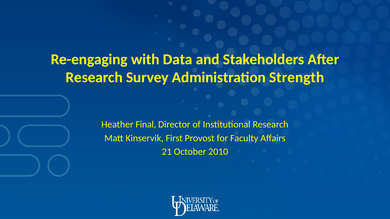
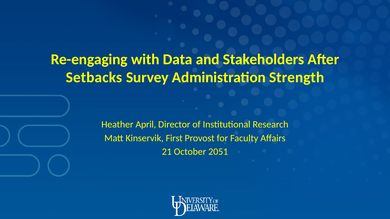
Research at (94, 78): Research -> Setbacks
Final: Final -> April
2010: 2010 -> 2051
